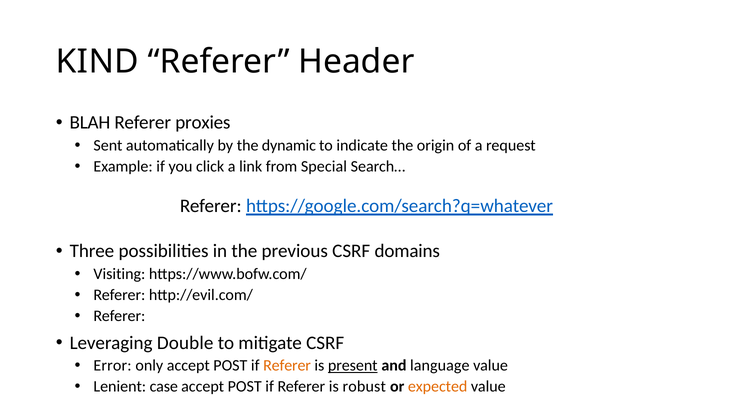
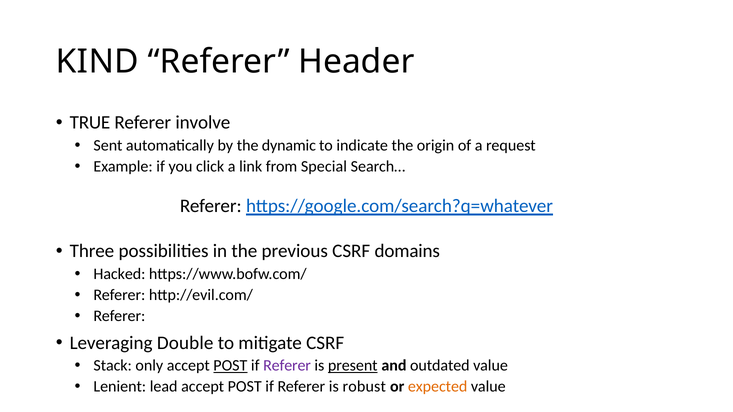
BLAH: BLAH -> TRUE
proxies: proxies -> involve
Visiting: Visiting -> Hacked
Error: Error -> Stack
POST at (230, 366) underline: none -> present
Referer at (287, 366) colour: orange -> purple
language: language -> outdated
case: case -> lead
